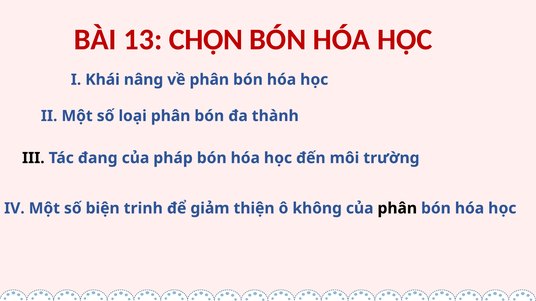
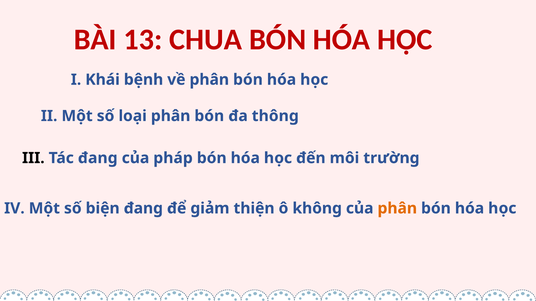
CHỌN: CHỌN -> CHUA
nâng: nâng -> bệnh
thành: thành -> thông
biện trinh: trinh -> đang
phân at (397, 209) colour: black -> orange
